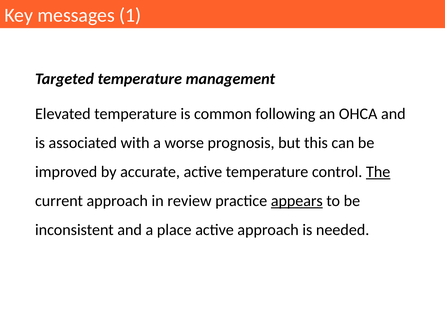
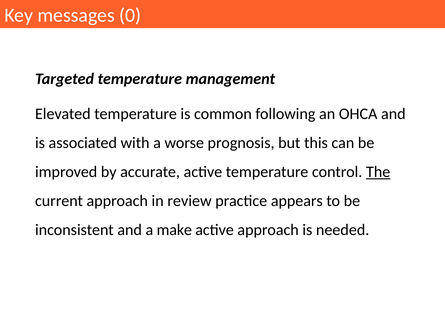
1: 1 -> 0
appears underline: present -> none
place: place -> make
